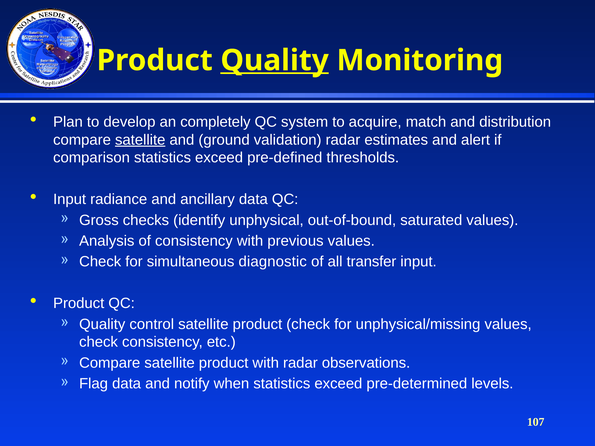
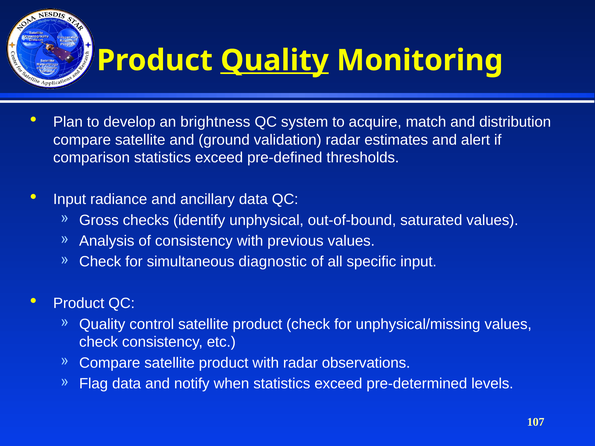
completely: completely -> brightness
satellite at (140, 140) underline: present -> none
transfer: transfer -> specific
